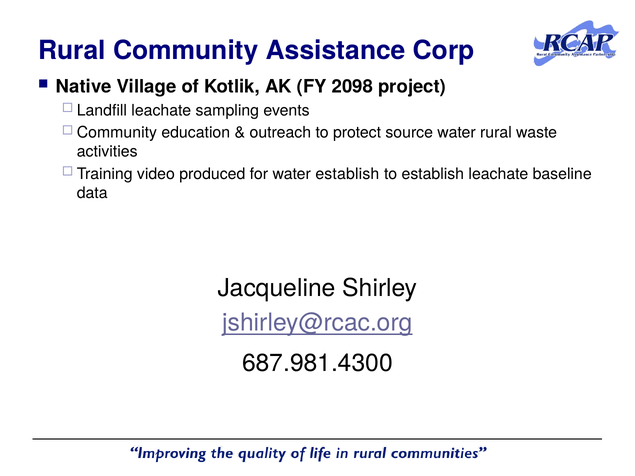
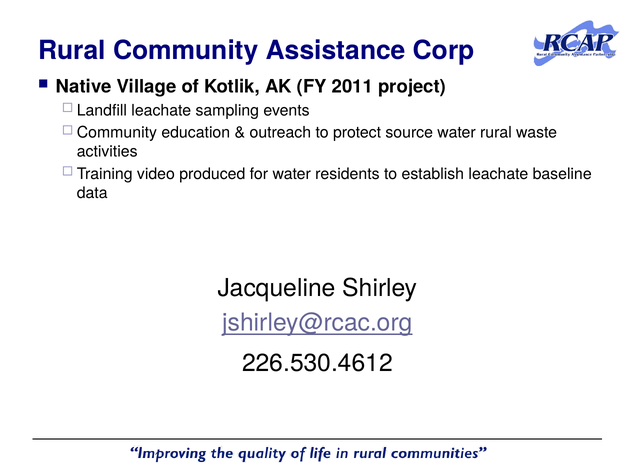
2098: 2098 -> 2011
water establish: establish -> residents
687.981.4300: 687.981.4300 -> 226.530.4612
